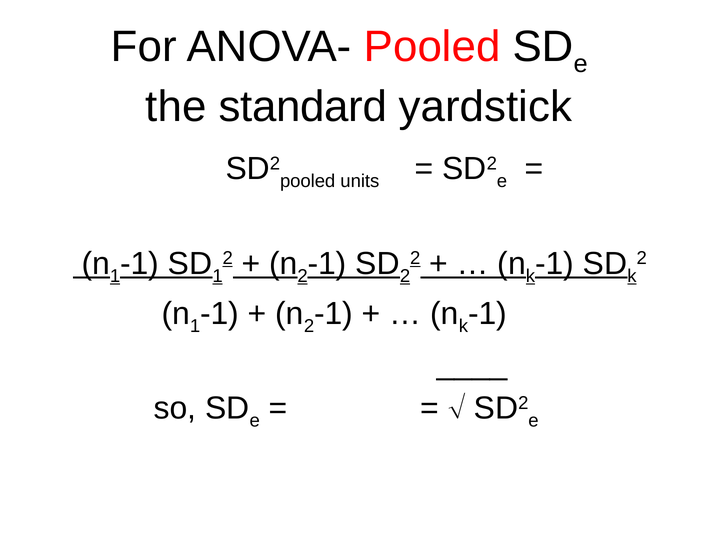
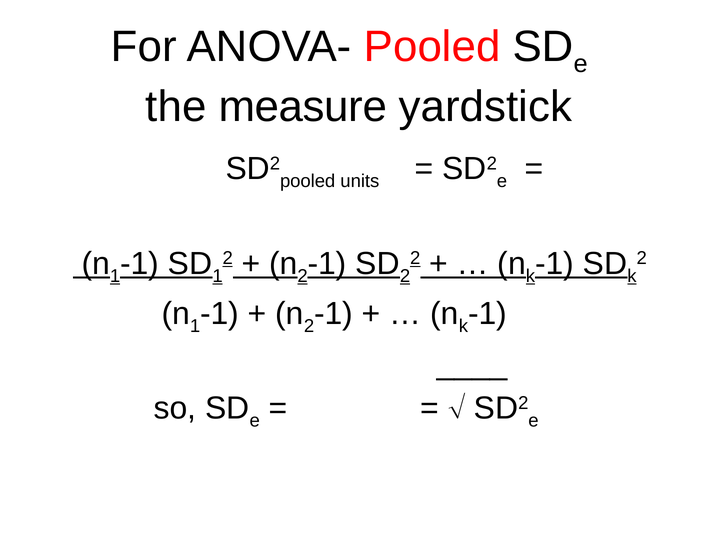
standard: standard -> measure
